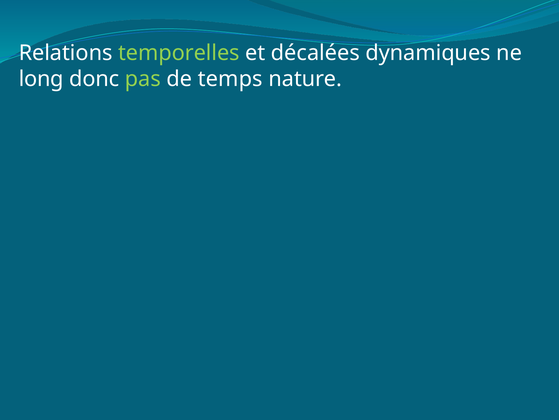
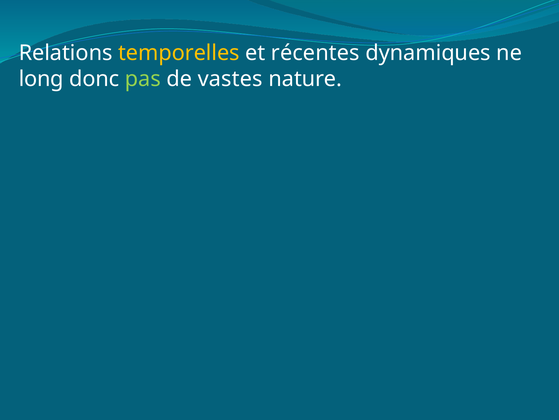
temporelles colour: light green -> yellow
décalées: décalées -> récentes
temps: temps -> vastes
